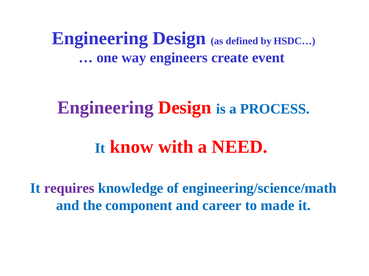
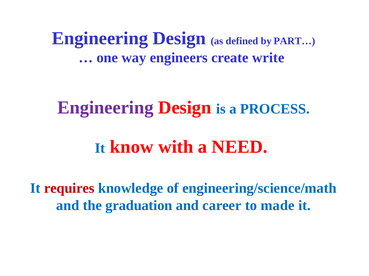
HSDC…: HSDC… -> PART…
event: event -> write
requires colour: purple -> red
component: component -> graduation
